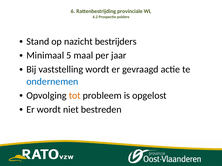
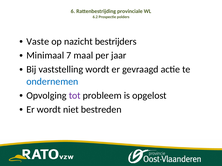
Stand: Stand -> Vaste
5: 5 -> 7
tot colour: orange -> purple
